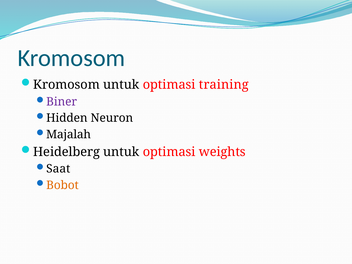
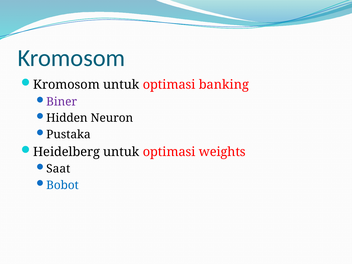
training: training -> banking
Majalah: Majalah -> Pustaka
Bobot colour: orange -> blue
